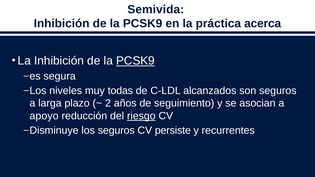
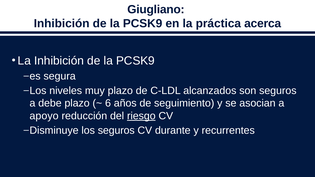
Semivida: Semivida -> Giugliano
PCSK9 at (135, 61) underline: present -> none
muy todas: todas -> plazo
larga: larga -> debe
2: 2 -> 6
persiste: persiste -> durante
